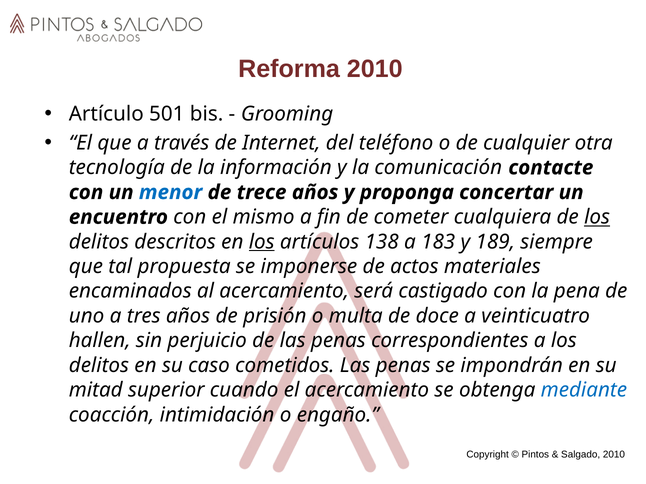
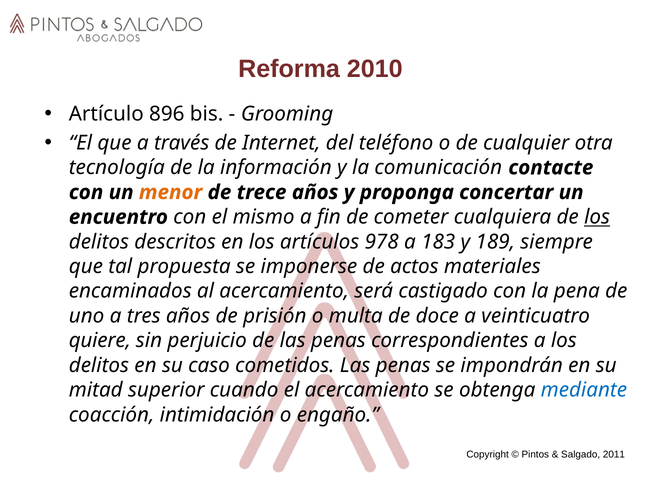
501: 501 -> 896
menor colour: blue -> orange
los at (262, 242) underline: present -> none
138: 138 -> 978
hallen: hallen -> quiere
Salgado 2010: 2010 -> 2011
